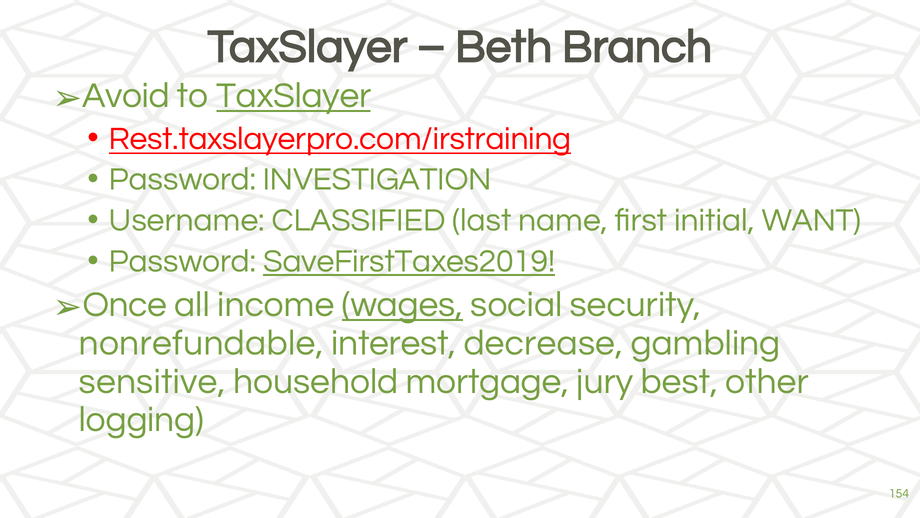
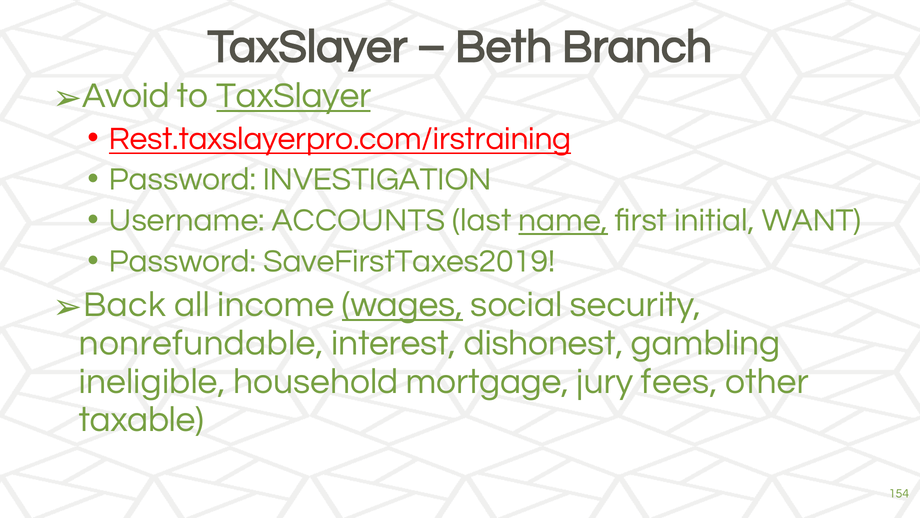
CLASSIFIED: CLASSIFIED -> ACCOUNTS
name underline: none -> present
SaveFirstTaxes2019 underline: present -> none
Once: Once -> Back
decrease: decrease -> dishonest
sensitive: sensitive -> ineligible
best: best -> fees
logging: logging -> taxable
